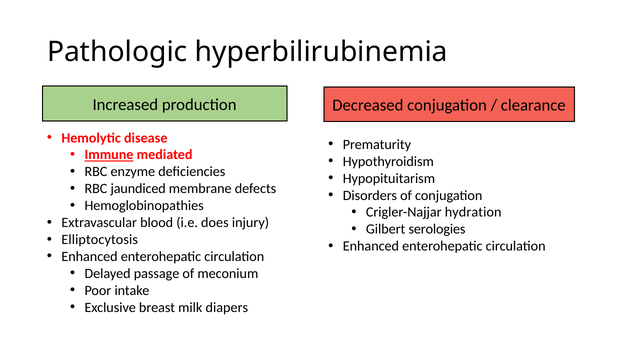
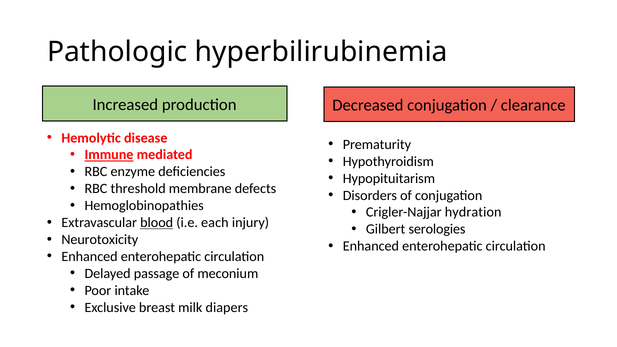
jaundiced: jaundiced -> threshold
blood underline: none -> present
does: does -> each
Elliptocytosis: Elliptocytosis -> Neurotoxicity
